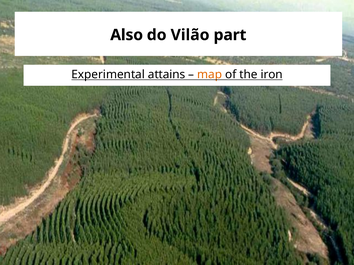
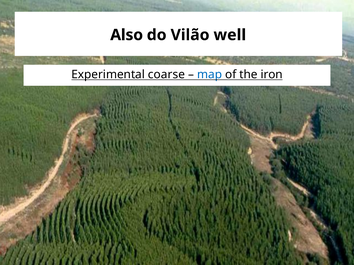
part: part -> well
attains: attains -> coarse
map colour: orange -> blue
